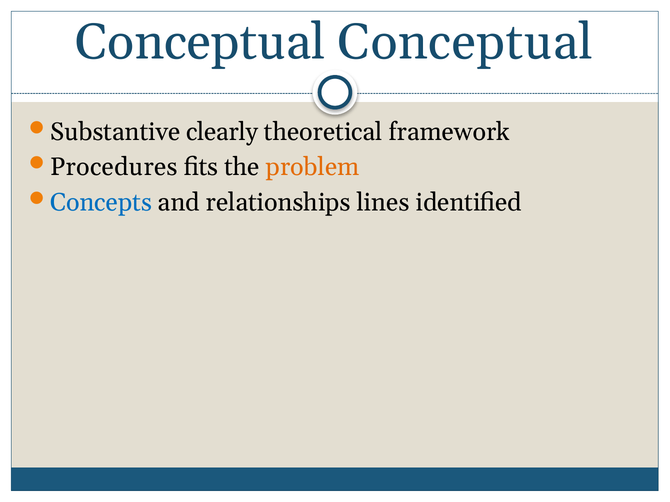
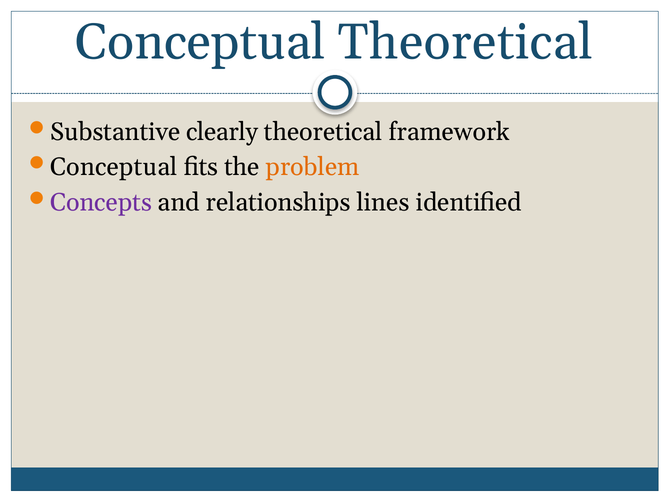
Conceptual Conceptual: Conceptual -> Theoretical
Procedures at (114, 167): Procedures -> Conceptual
Concepts colour: blue -> purple
